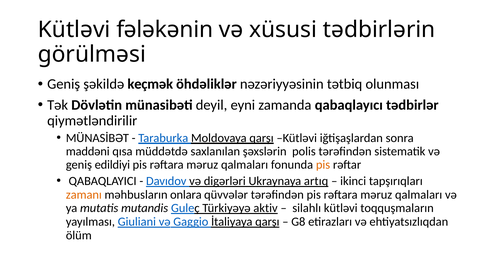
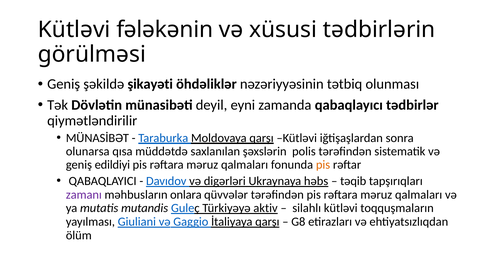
keçmək: keçmək -> şikayəti
maddəni: maddəni -> olunarsa
artıq: artıq -> həbs
ikinci: ikinci -> təqib
zamanı colour: orange -> purple
